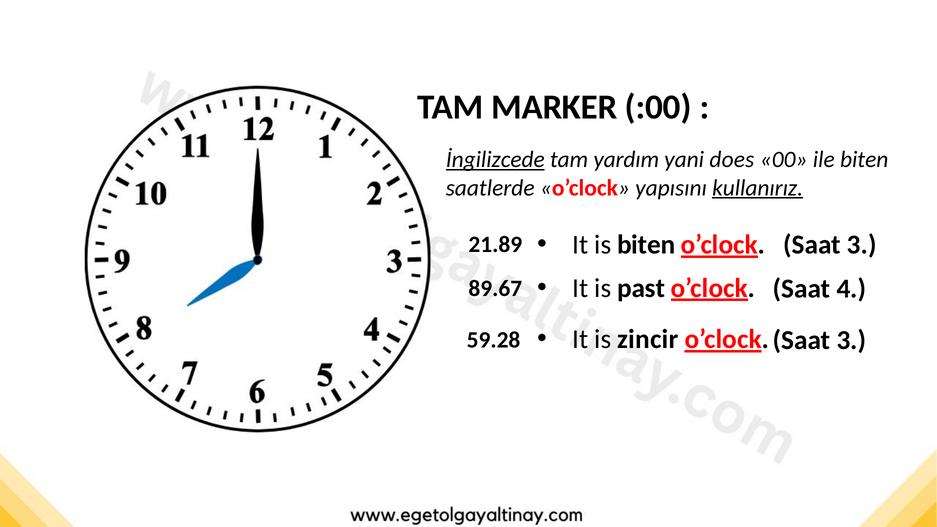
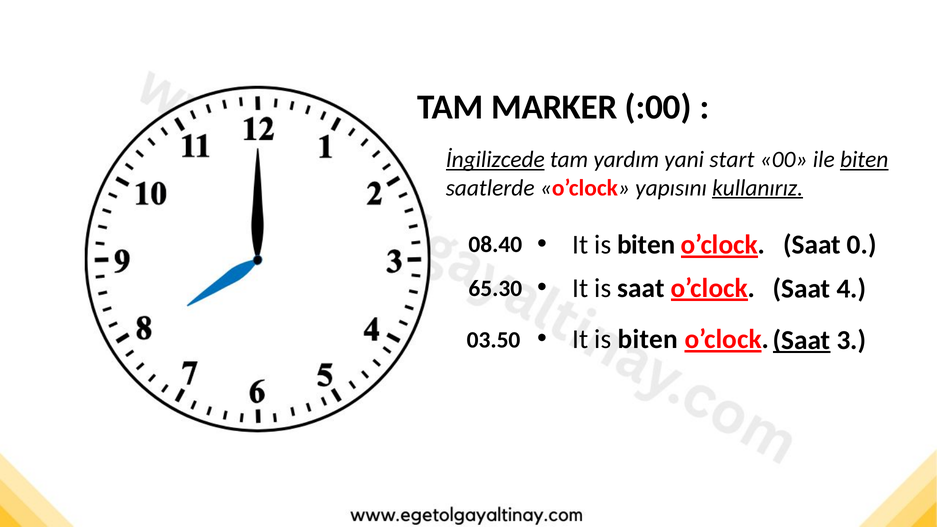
does: does -> start
biten at (864, 160) underline: none -> present
3 at (862, 245): 3 -> 0
21.89: 21.89 -> 08.40
89.67: 89.67 -> 65.30
is past: past -> saat
Saat at (802, 340) underline: none -> present
59.28: 59.28 -> 03.50
zincir at (648, 339): zincir -> biten
